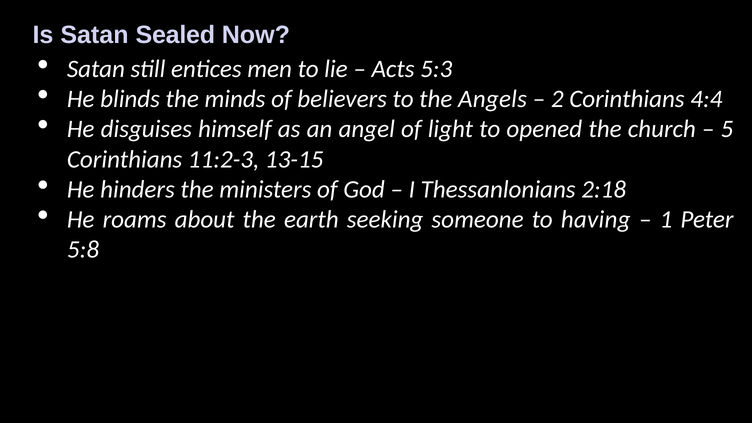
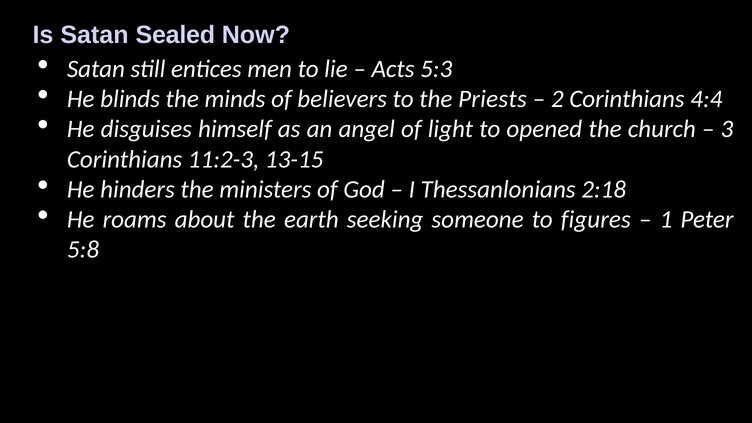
Angels: Angels -> Priests
5: 5 -> 3
having: having -> figures
